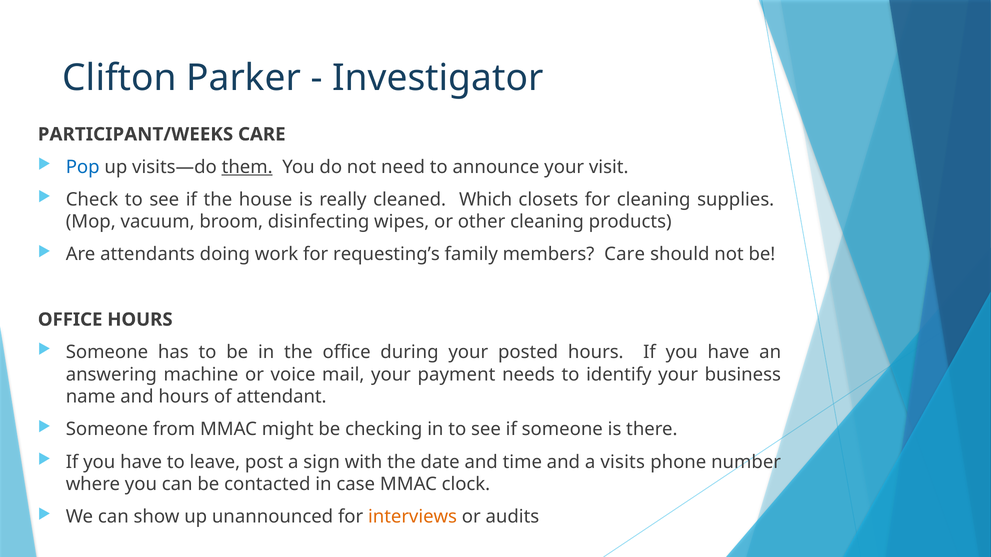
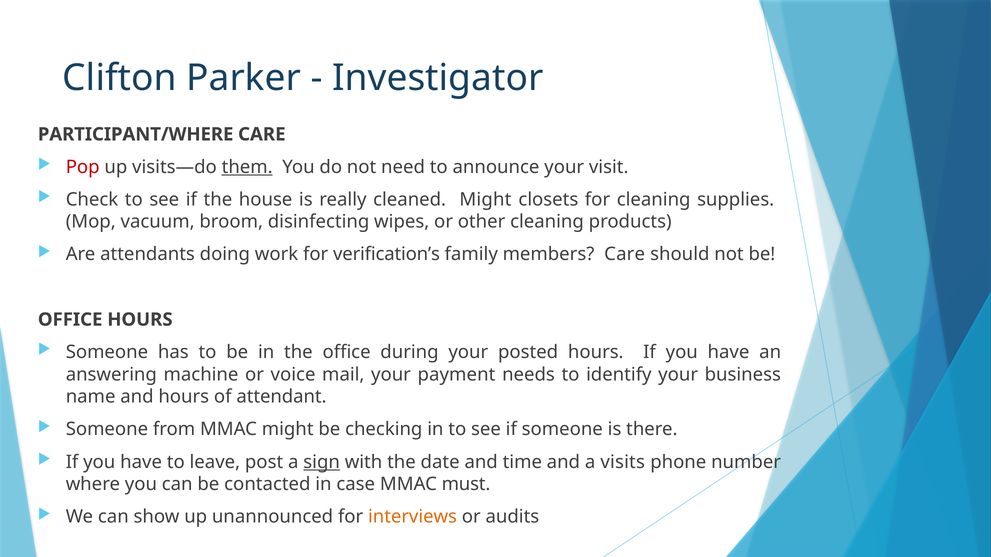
PARTICIPANT/WEEKS: PARTICIPANT/WEEKS -> PARTICIPANT/WHERE
Pop colour: blue -> red
cleaned Which: Which -> Might
requesting’s: requesting’s -> verification’s
sign underline: none -> present
clock: clock -> must
